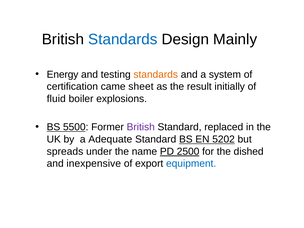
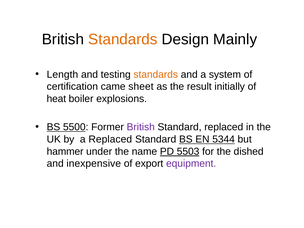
Standards at (123, 39) colour: blue -> orange
Energy: Energy -> Length
fluid: fluid -> heat
a Adequate: Adequate -> Replaced
5202: 5202 -> 5344
spreads: spreads -> hammer
2500: 2500 -> 5503
equipment colour: blue -> purple
